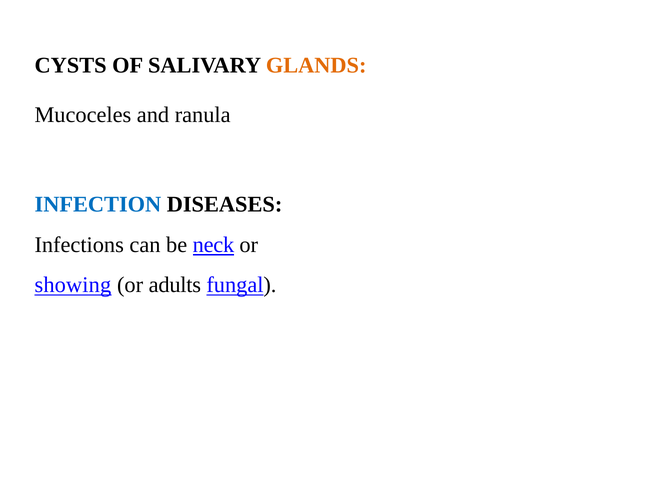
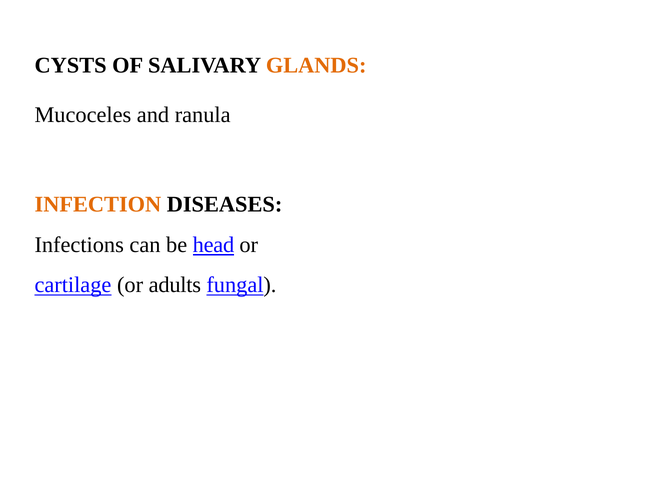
INFECTION colour: blue -> orange
neck: neck -> head
showing: showing -> cartilage
